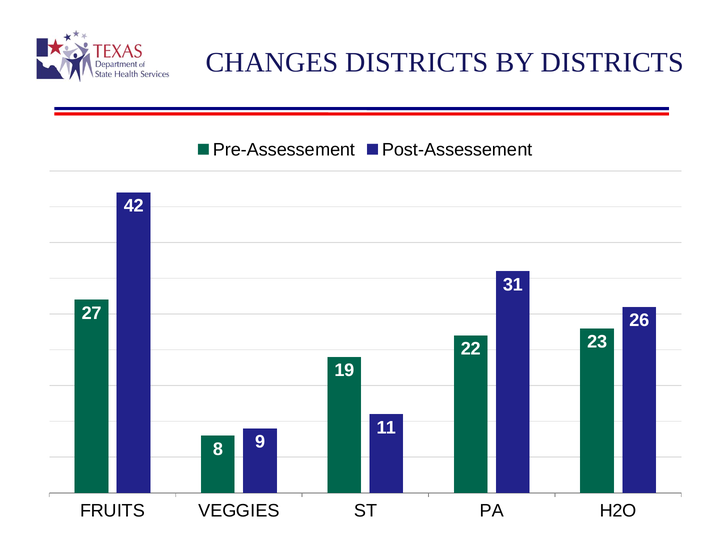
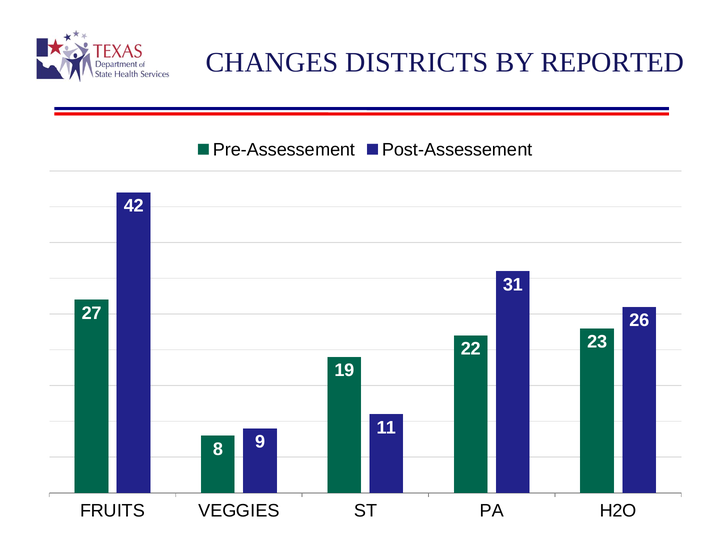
BY DISTRICTS: DISTRICTS -> REPORTED
